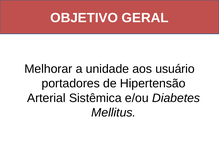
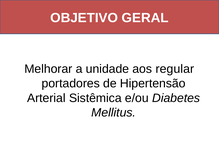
usuário: usuário -> regular
